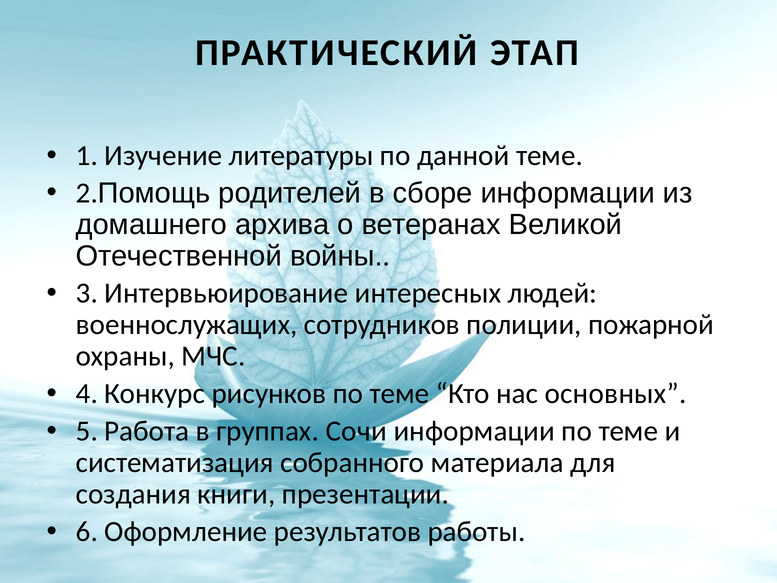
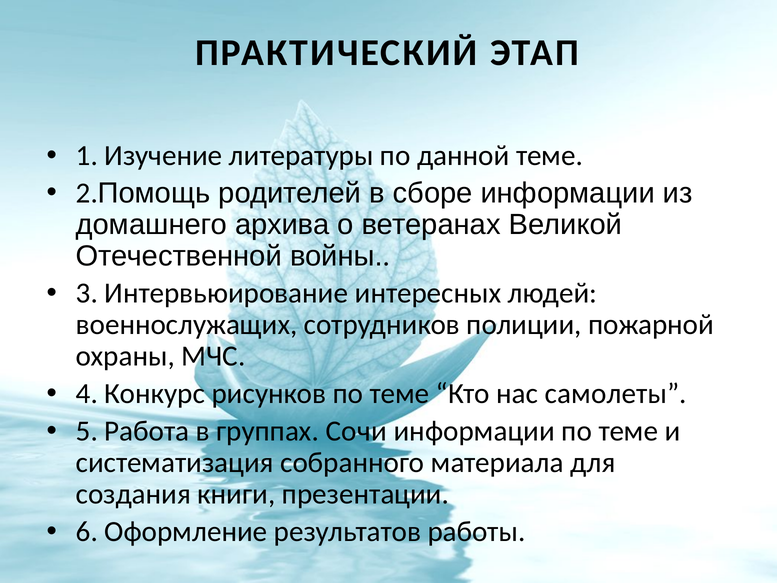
основных: основных -> самолеты
